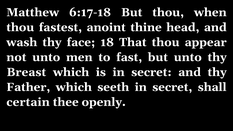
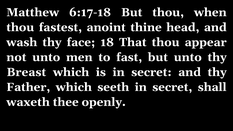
certain: certain -> waxeth
